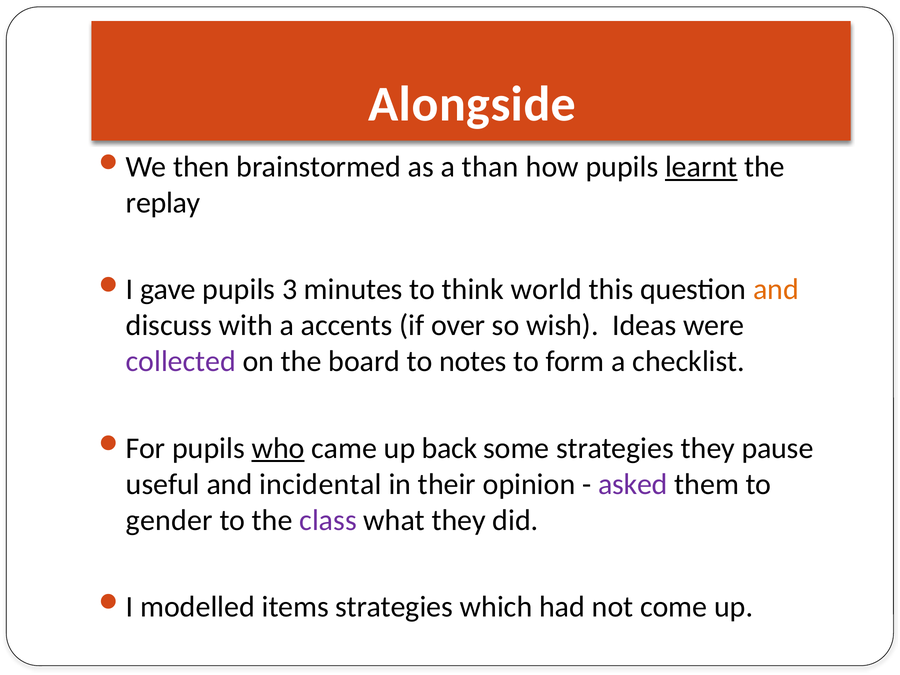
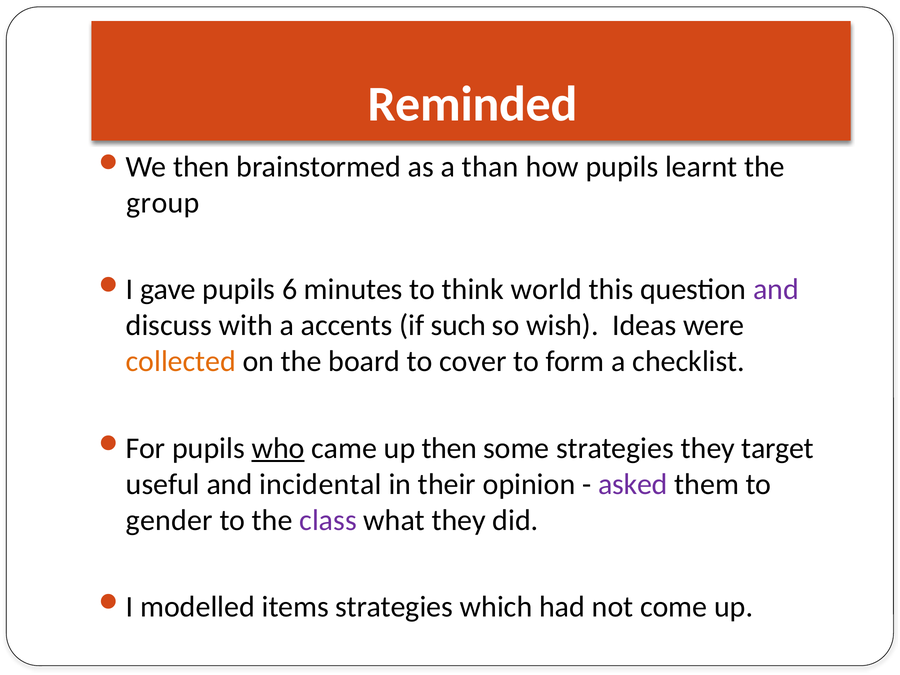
Alongside: Alongside -> Reminded
learnt underline: present -> none
replay: replay -> group
3: 3 -> 6
and at (776, 290) colour: orange -> purple
over: over -> such
collected colour: purple -> orange
notes: notes -> cover
up back: back -> then
pause: pause -> target
